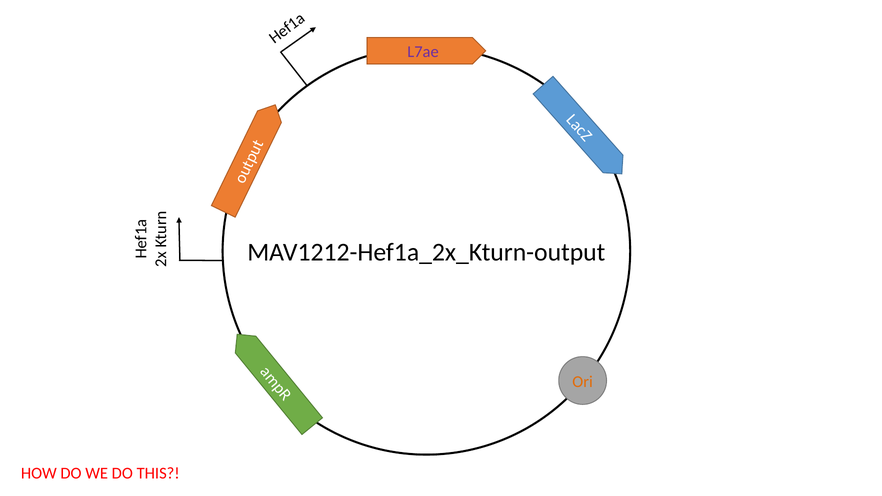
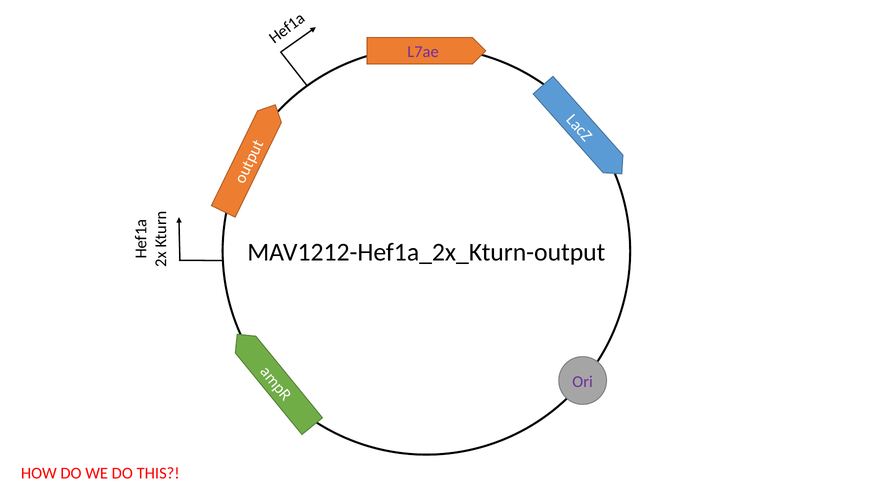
Ori colour: orange -> purple
